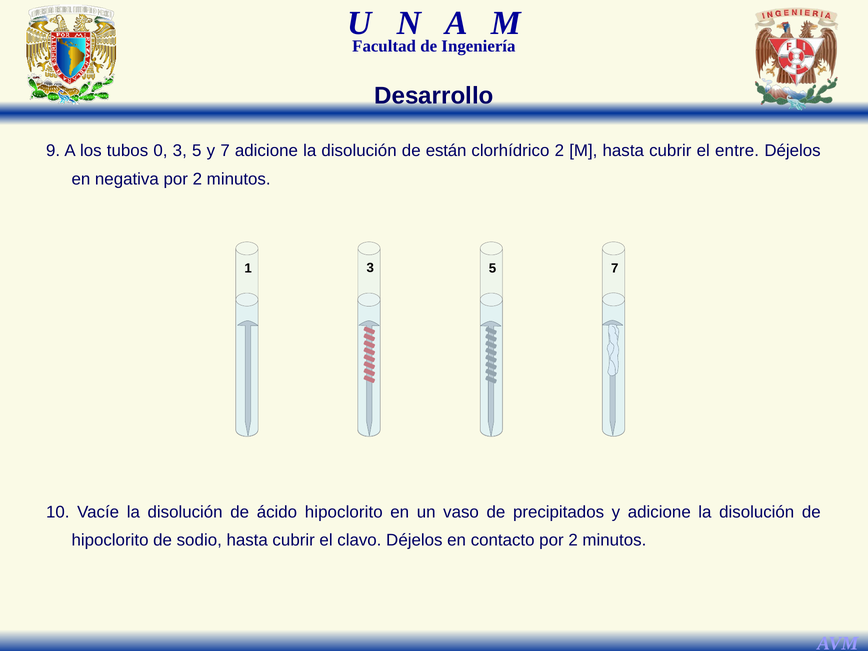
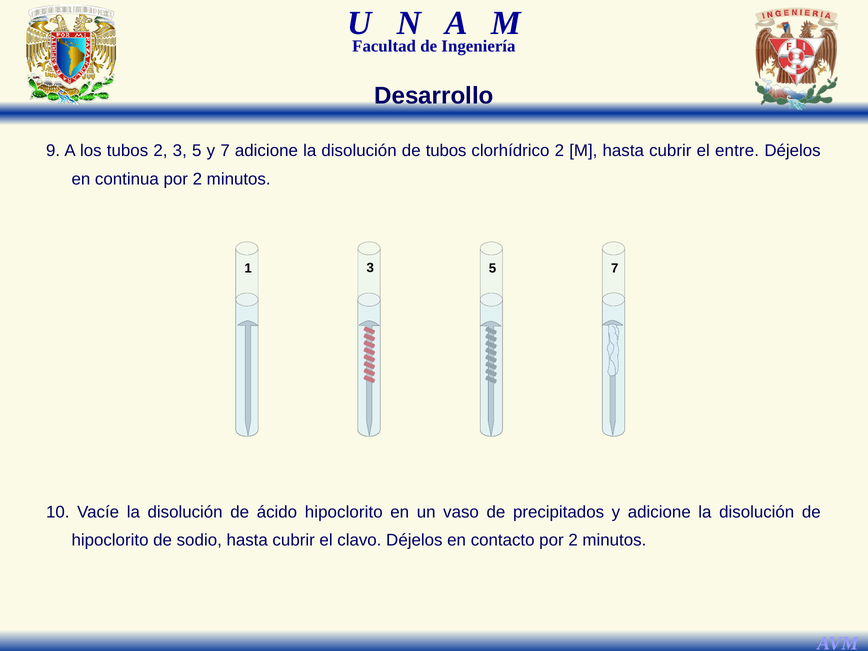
tubos 0: 0 -> 2
de están: están -> tubos
negativa: negativa -> continua
